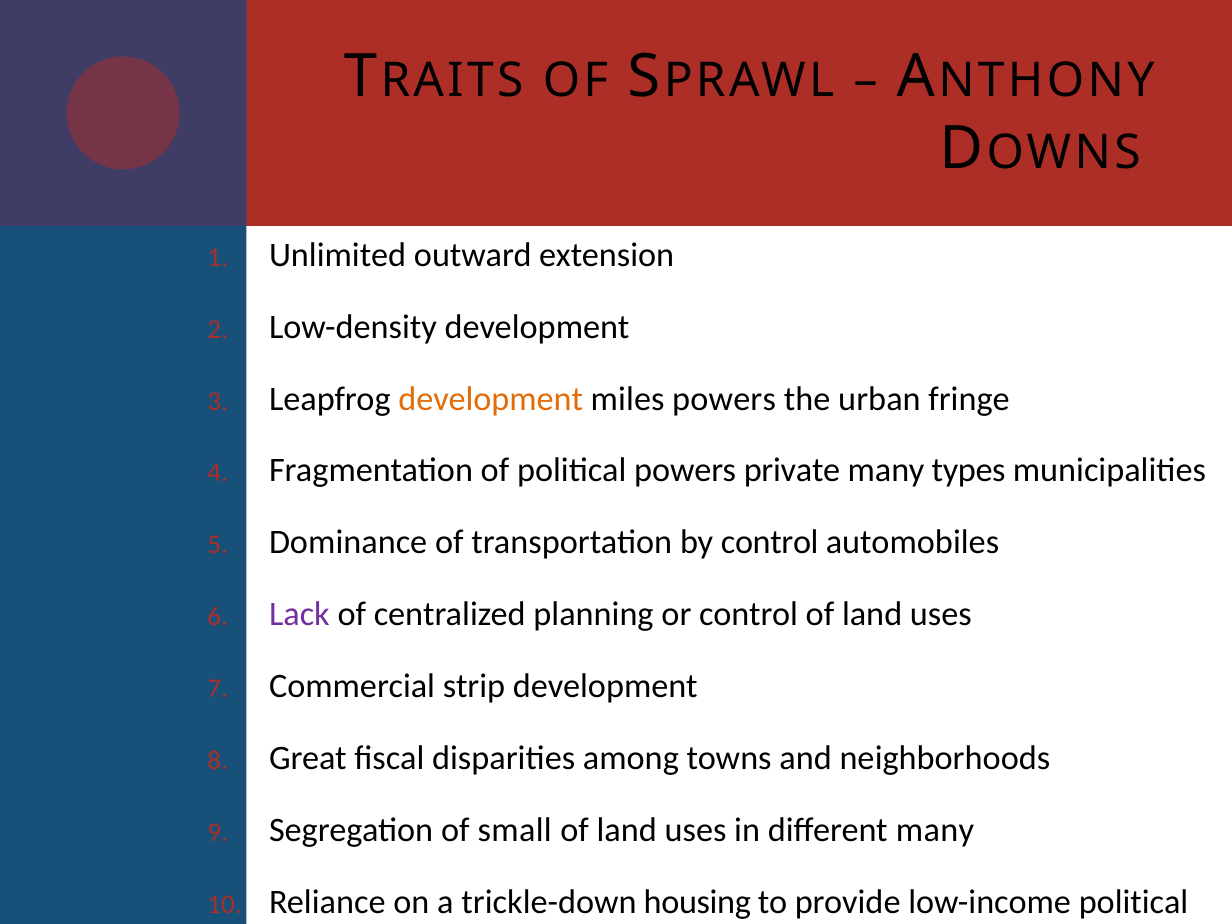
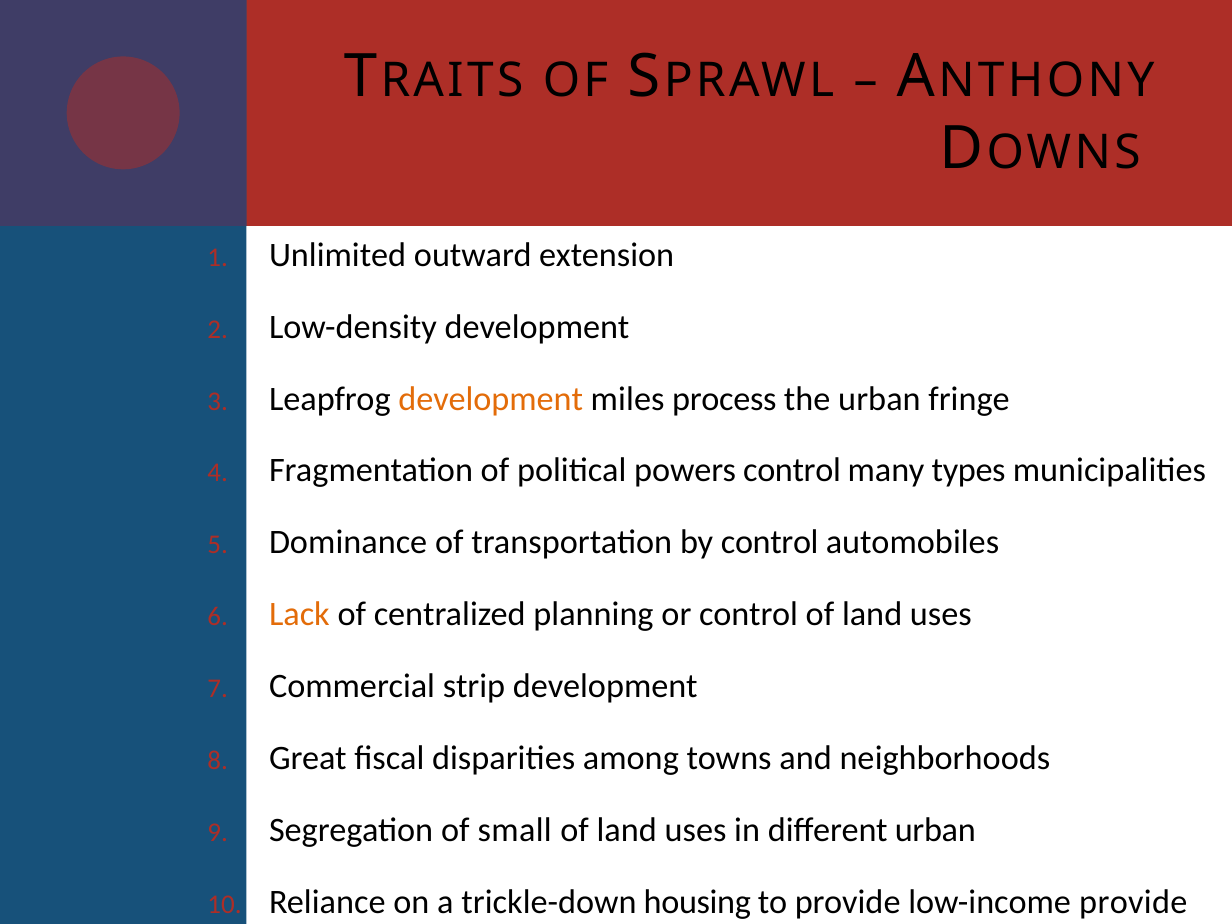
miles powers: powers -> process
powers private: private -> control
Lack colour: purple -> orange
different many: many -> urban
low-income political: political -> provide
